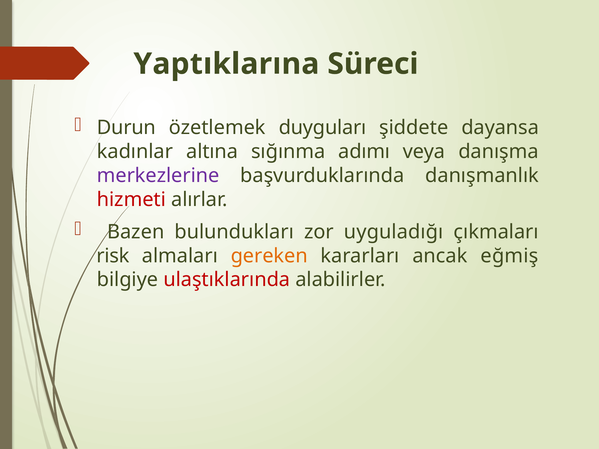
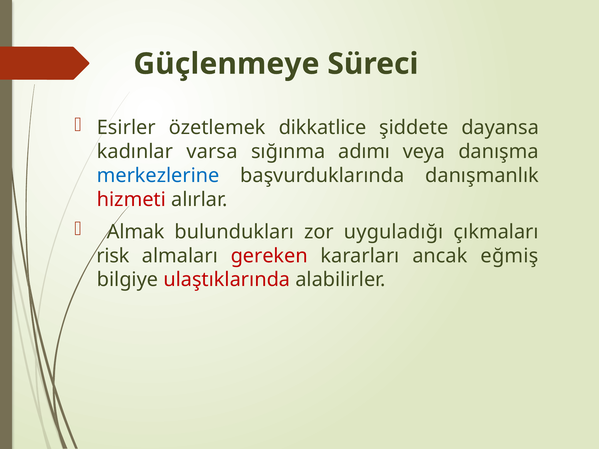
Yaptıklarına: Yaptıklarına -> Güçlenmeye
Durun: Durun -> Esirler
duyguları: duyguları -> dikkatlice
altına: altına -> varsa
merkezlerine colour: purple -> blue
Bazen: Bazen -> Almak
gereken colour: orange -> red
